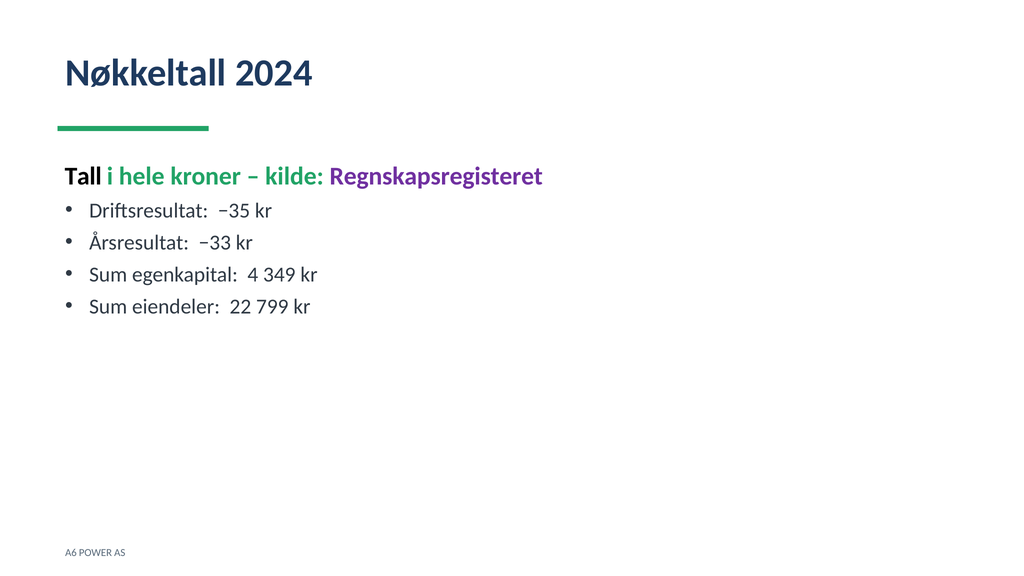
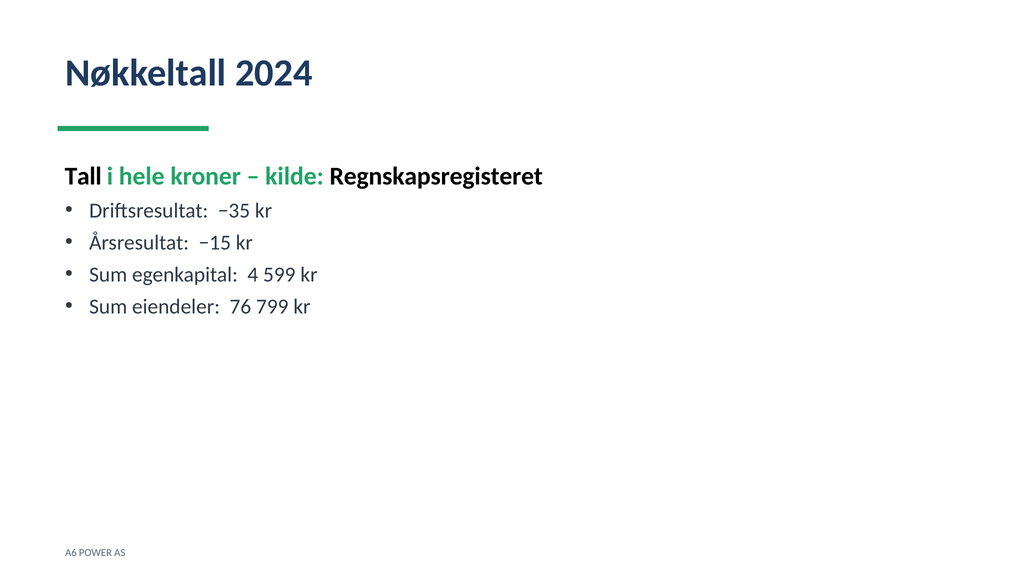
Regnskapsregisteret colour: purple -> black
−33: −33 -> −15
349: 349 -> 599
22: 22 -> 76
